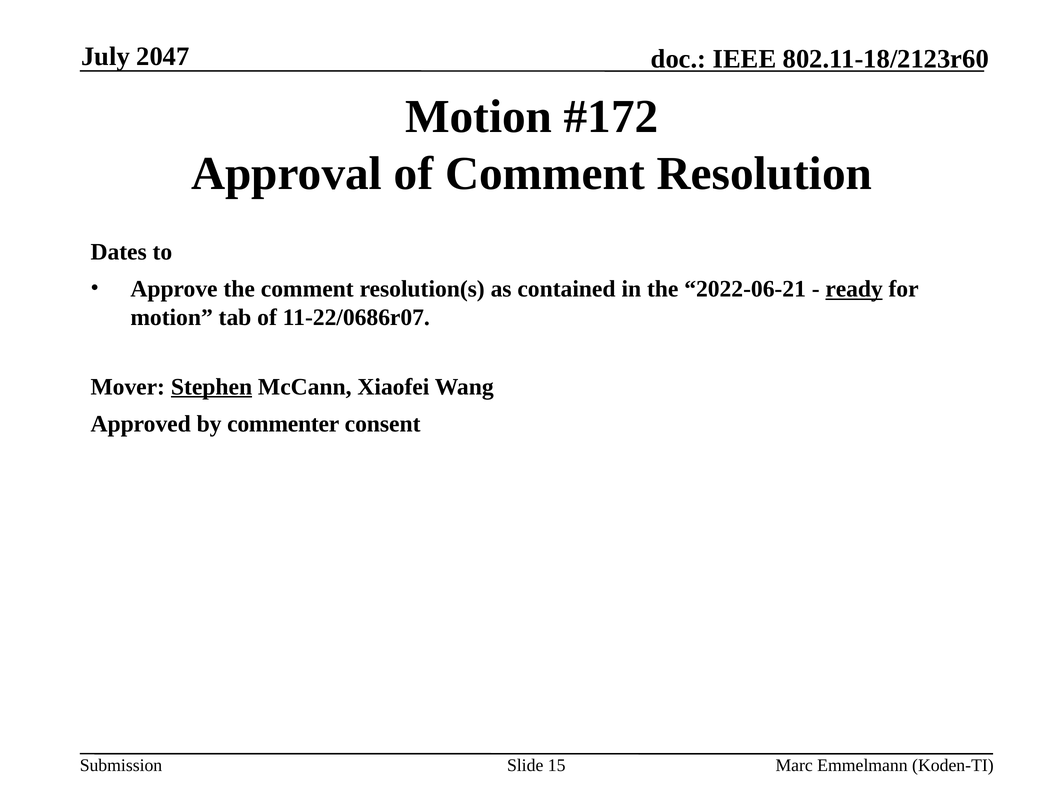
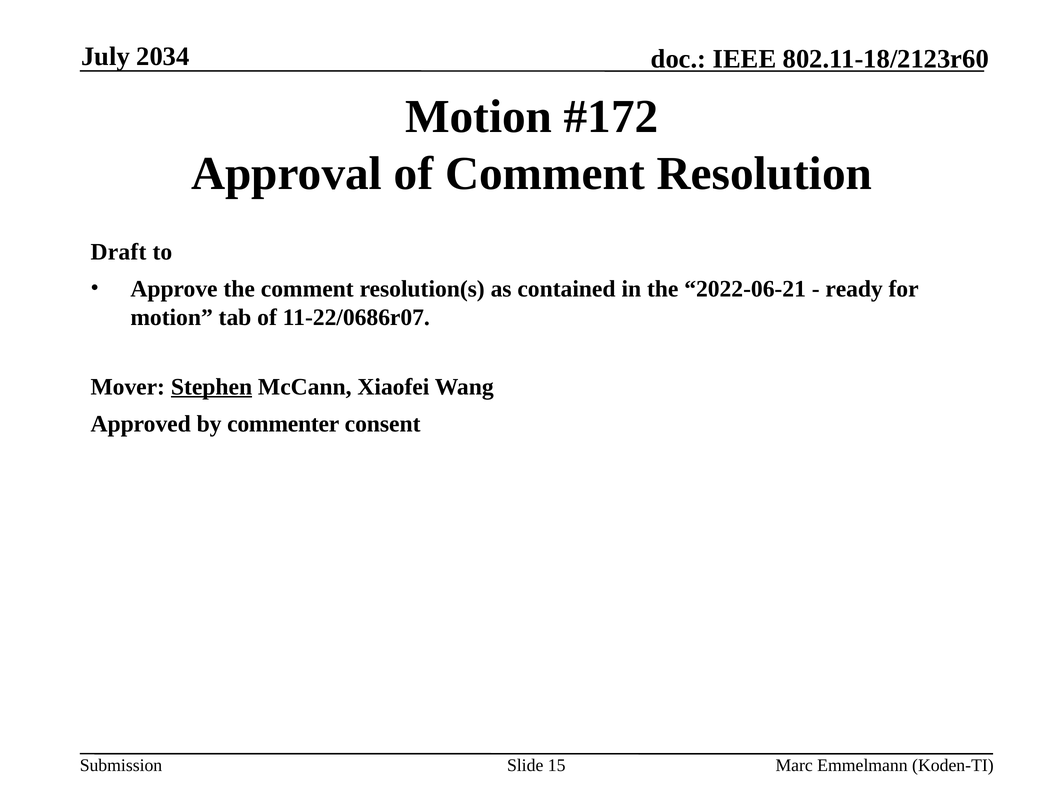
2047: 2047 -> 2034
Dates: Dates -> Draft
ready underline: present -> none
